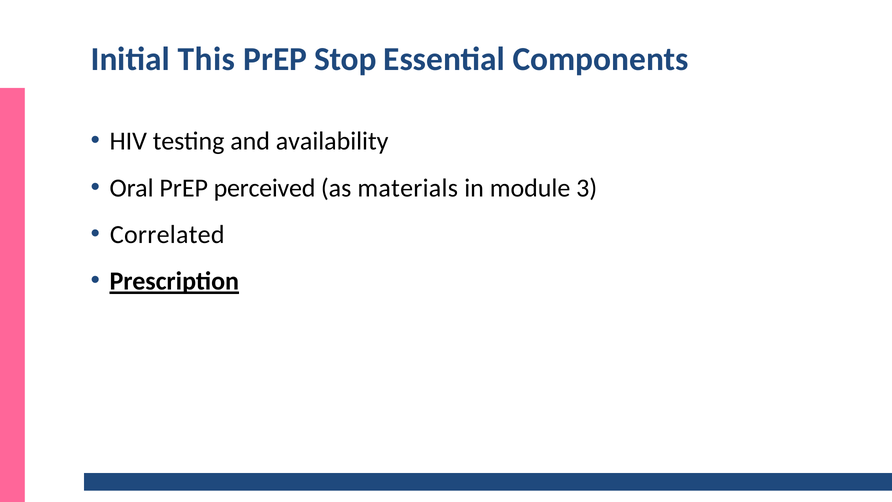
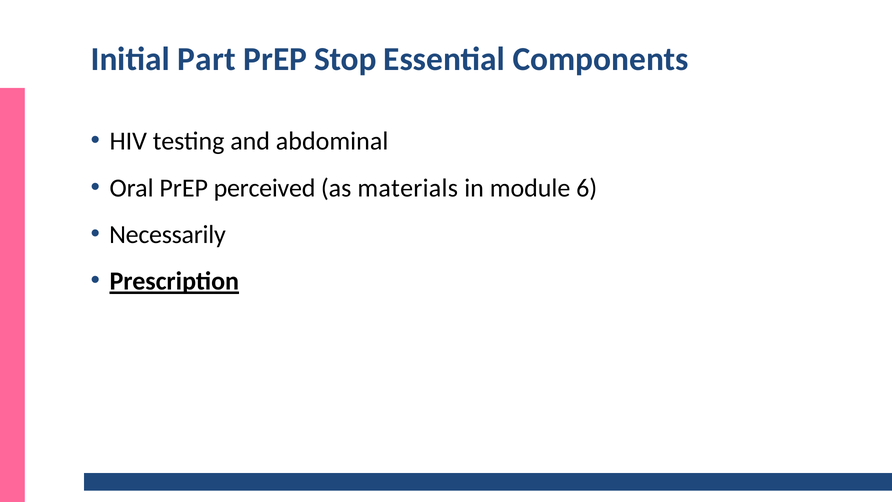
This: This -> Part
availability: availability -> abdominal
3: 3 -> 6
Correlated: Correlated -> Necessarily
